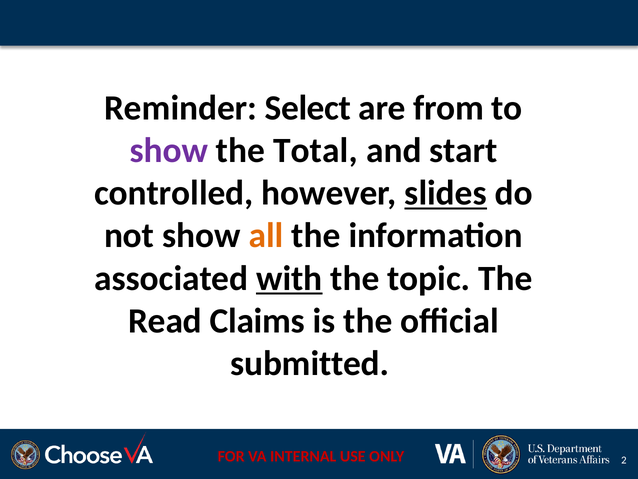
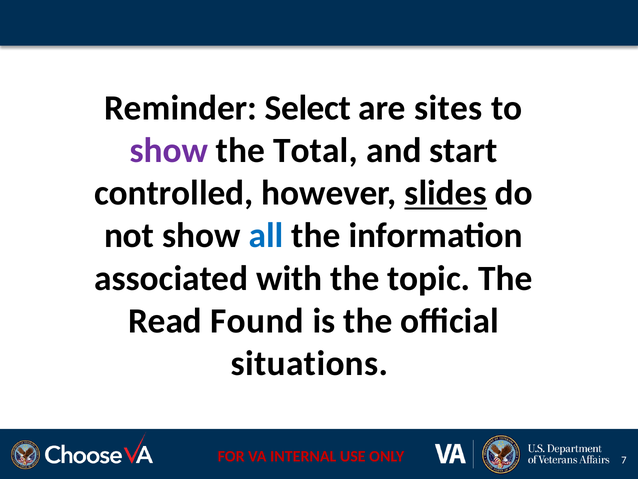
from: from -> sites
all colour: orange -> blue
with underline: present -> none
Claims: Claims -> Found
submitted: submitted -> situations
2: 2 -> 7
